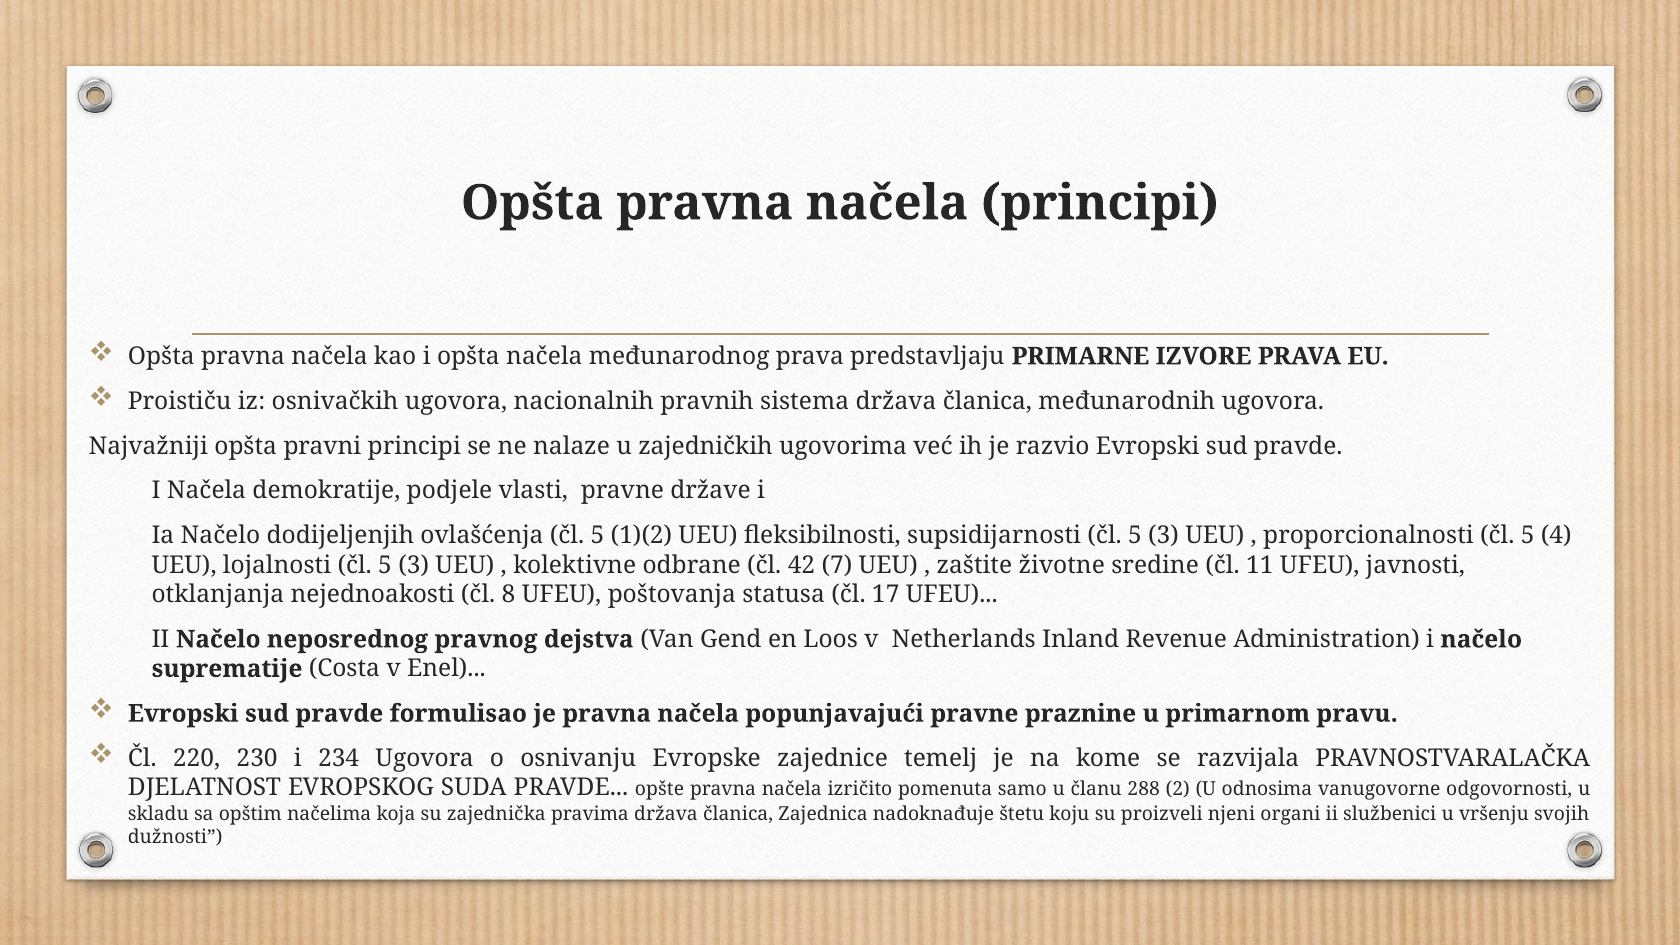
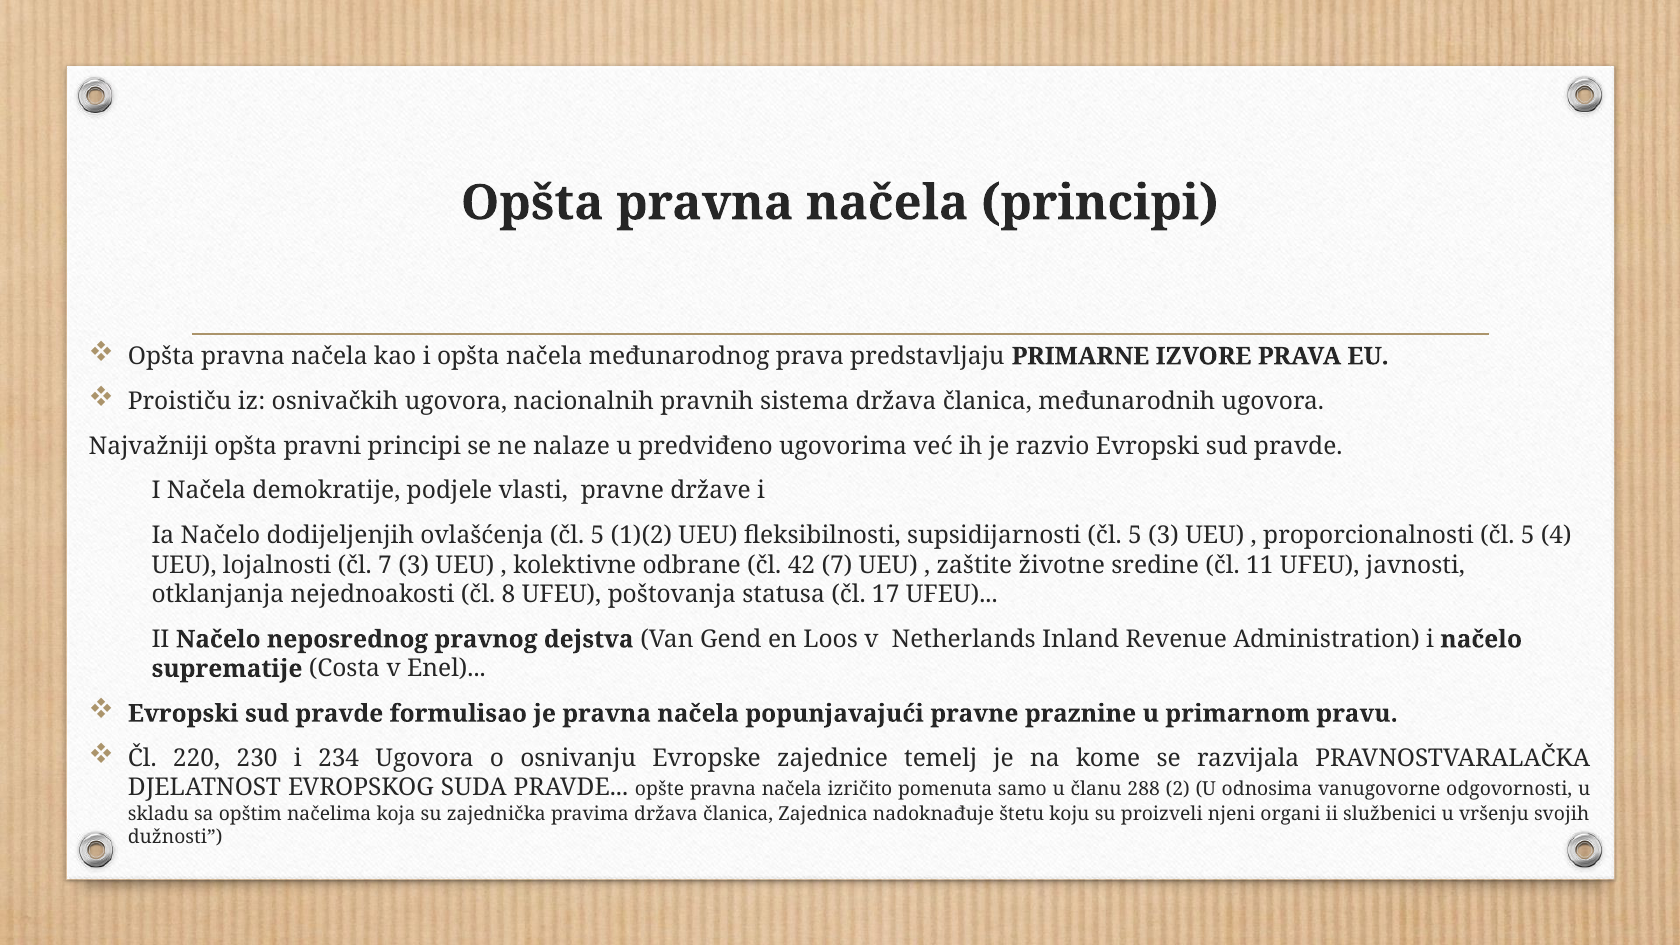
zajedničkih: zajedničkih -> predviđeno
lojalnosti čl 5: 5 -> 7
